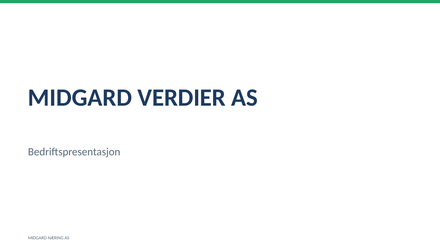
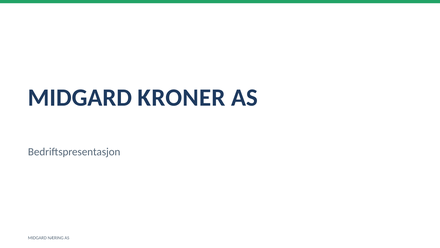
VERDIER: VERDIER -> KRONER
